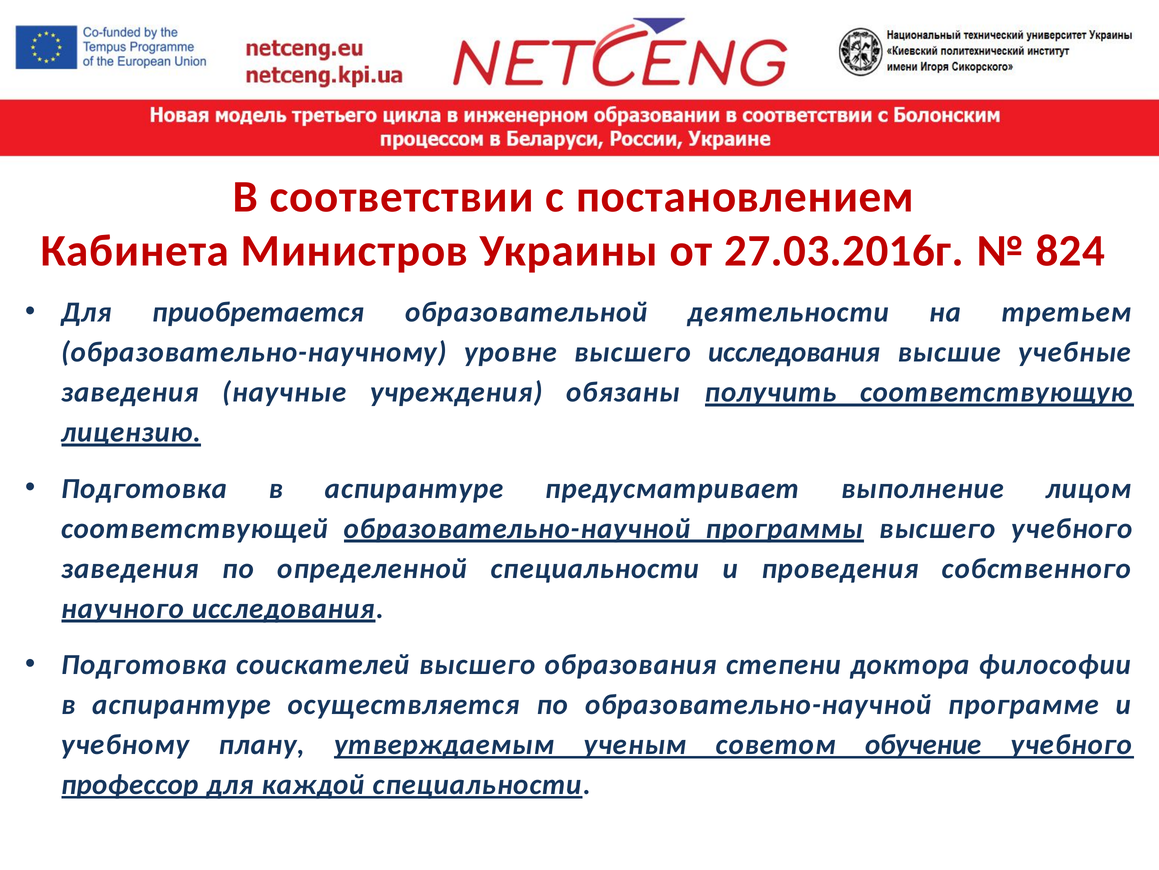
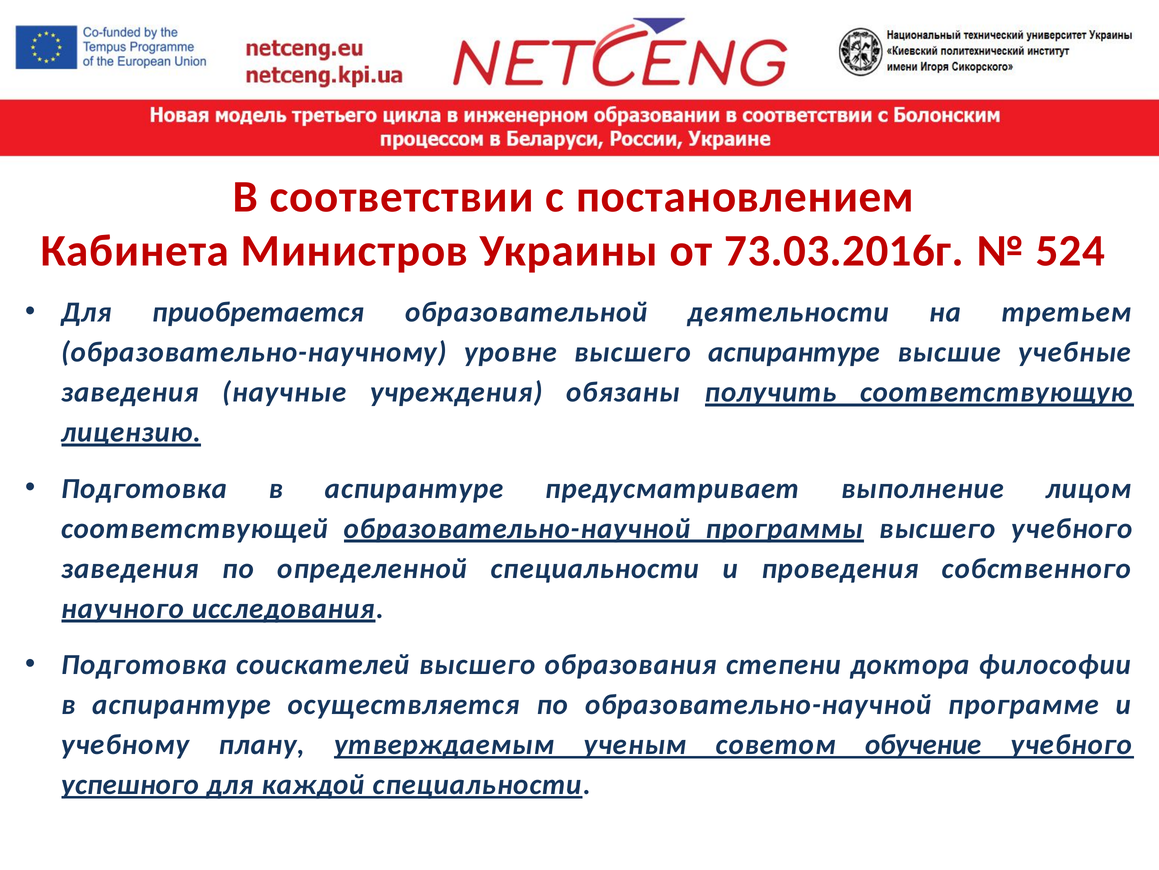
27.03.2016г: 27.03.2016г -> 73.03.2016г
824: 824 -> 524
высшего исследования: исследования -> аспирантуре
профессор: профессор -> успешного
